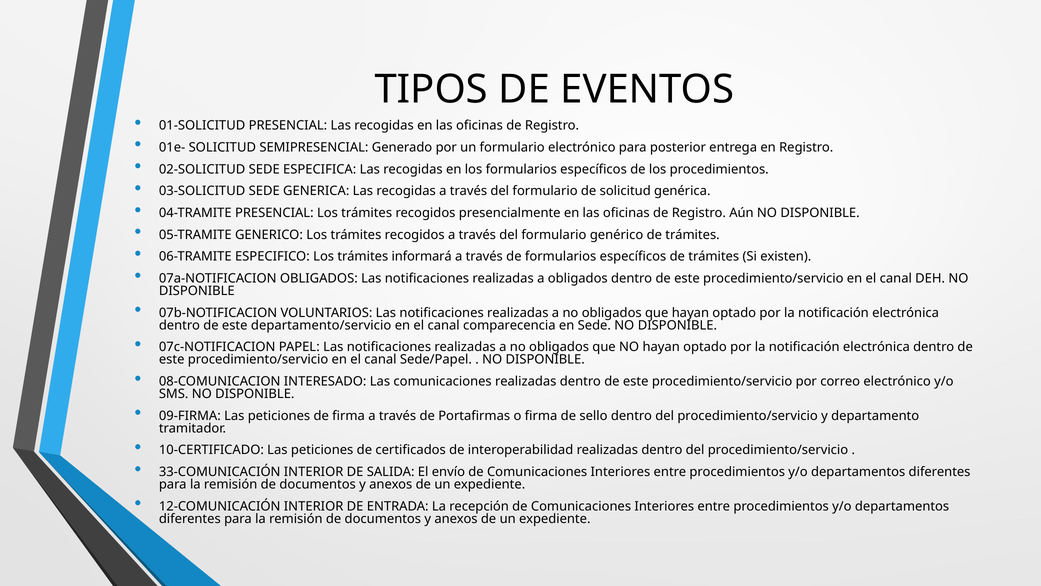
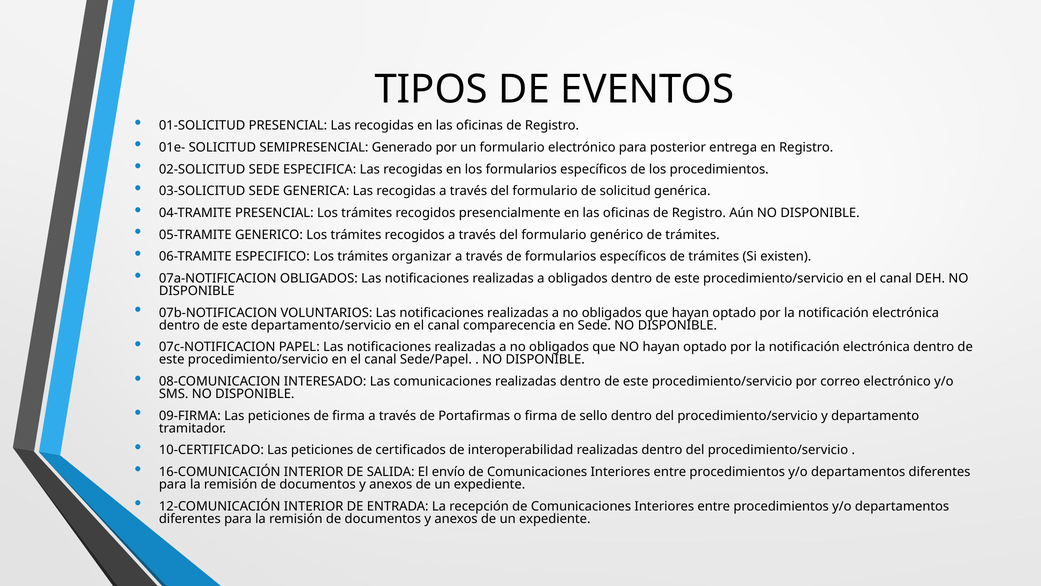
informará: informará -> organizar
33-COMUNICACIÓN: 33-COMUNICACIÓN -> 16-COMUNICACIÓN
